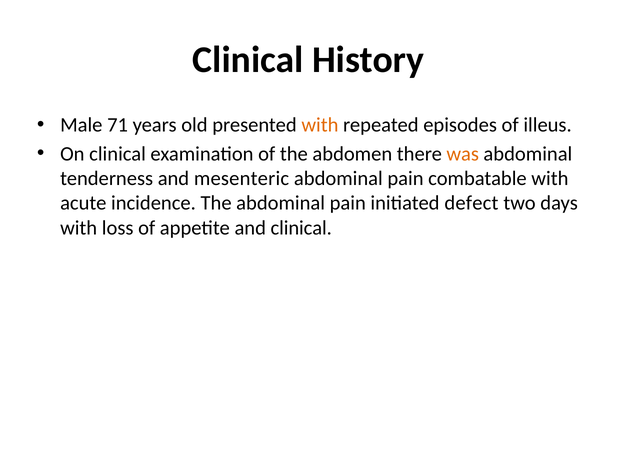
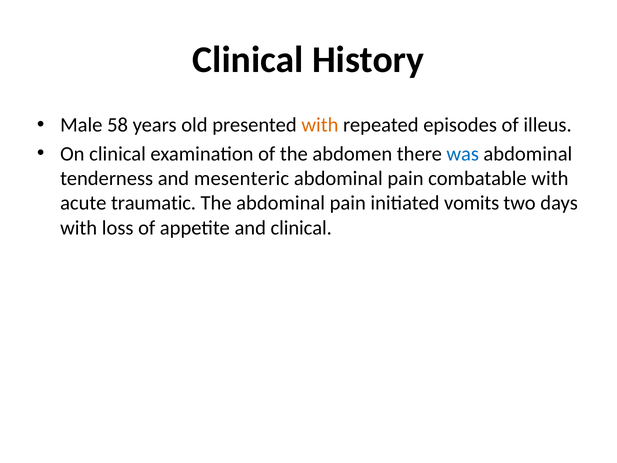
71: 71 -> 58
was colour: orange -> blue
incidence: incidence -> traumatic
defect: defect -> vomits
